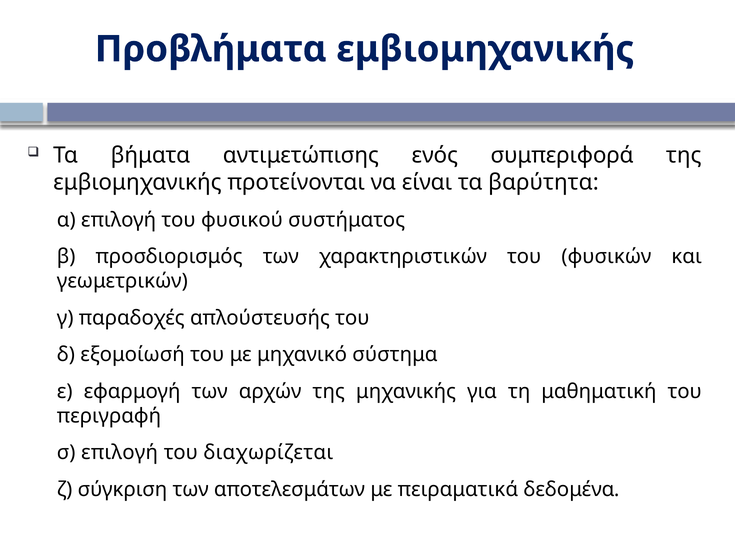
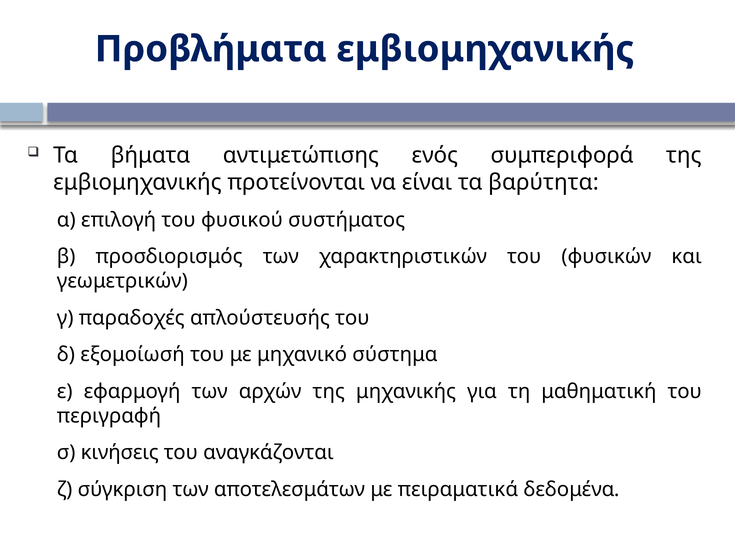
σ επιλογή: επιλογή -> κινήσεις
διαχωρίζεται: διαχωρίζεται -> αναγκάζονται
